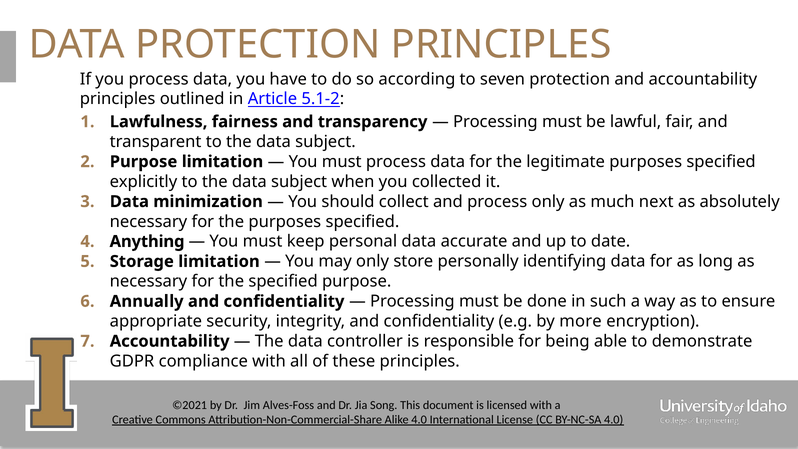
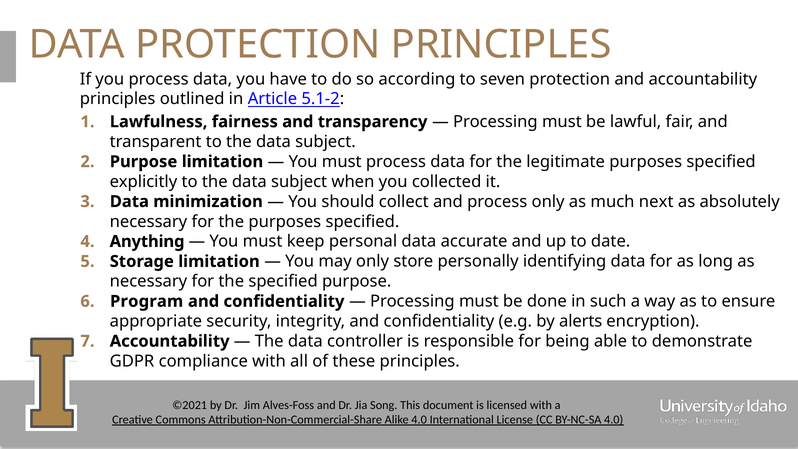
Annually: Annually -> Program
more: more -> alerts
